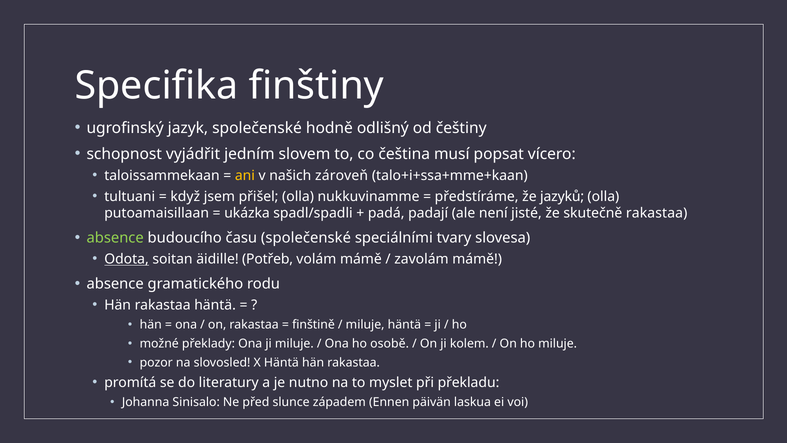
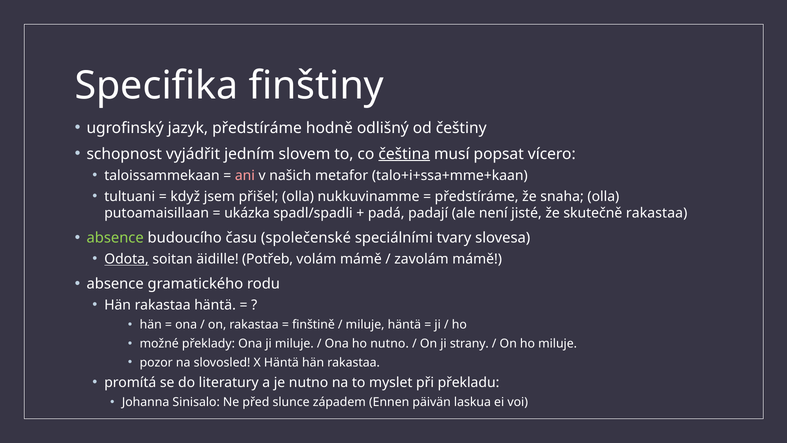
jazyk společenské: společenské -> předstíráme
čeština underline: none -> present
ani colour: yellow -> pink
zároveň: zároveň -> metafor
jazyků: jazyků -> snaha
ho osobě: osobě -> nutno
kolem: kolem -> strany
